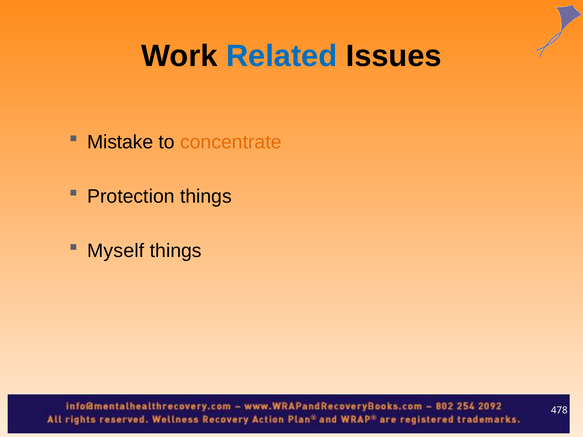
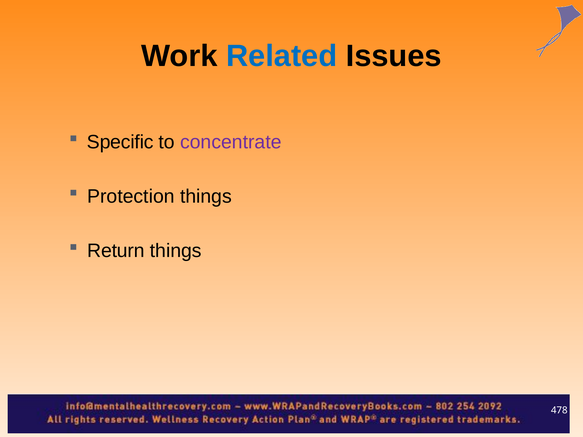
Mistake: Mistake -> Specific
concentrate colour: orange -> purple
Myself: Myself -> Return
